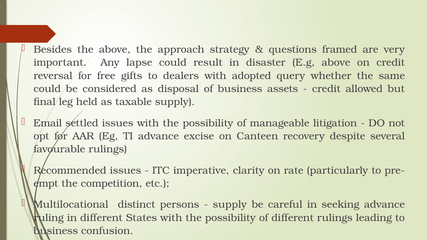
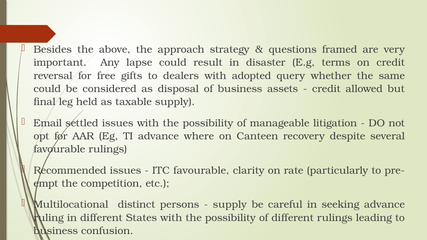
E.g above: above -> terms
excise: excise -> where
ITC imperative: imperative -> favourable
